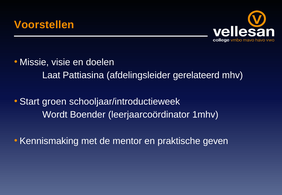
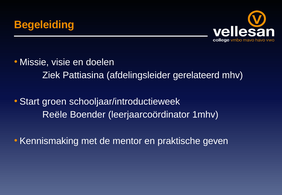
Voorstellen: Voorstellen -> Begeleiding
Laat: Laat -> Ziek
Wordt: Wordt -> Reële
